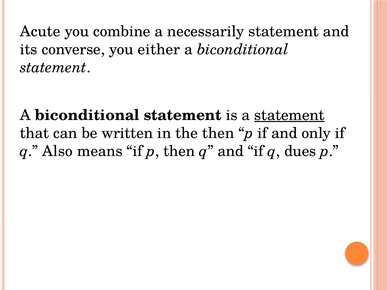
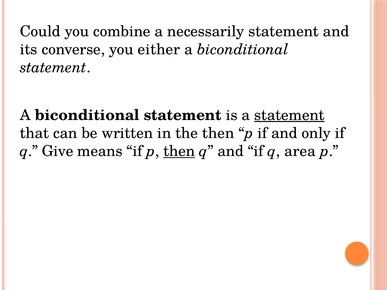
Acute: Acute -> Could
Also: Also -> Give
then at (179, 151) underline: none -> present
dues: dues -> area
